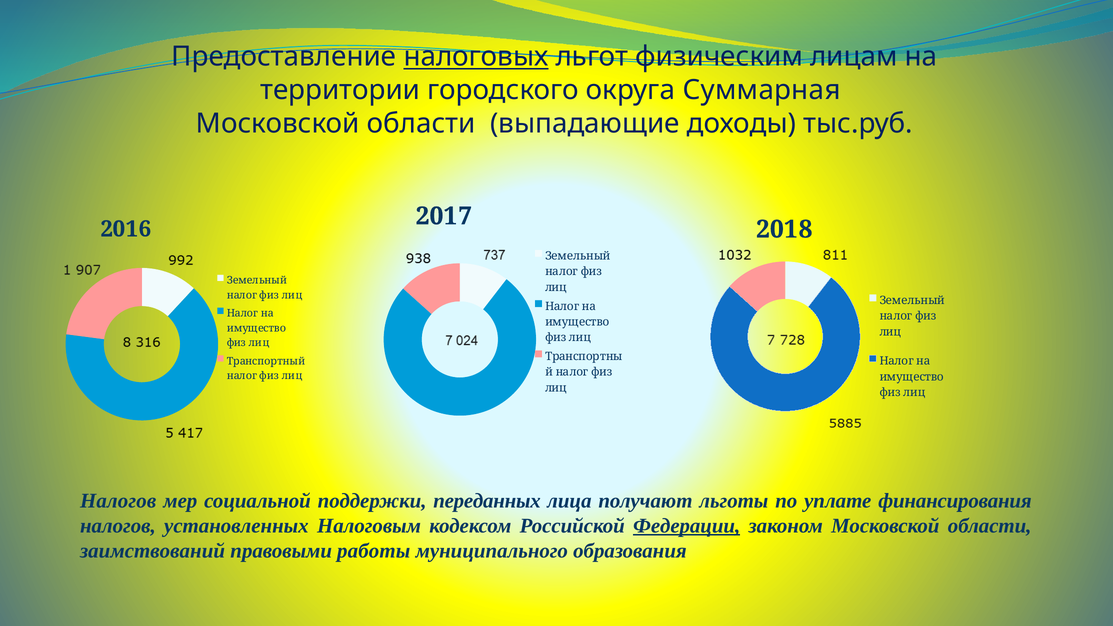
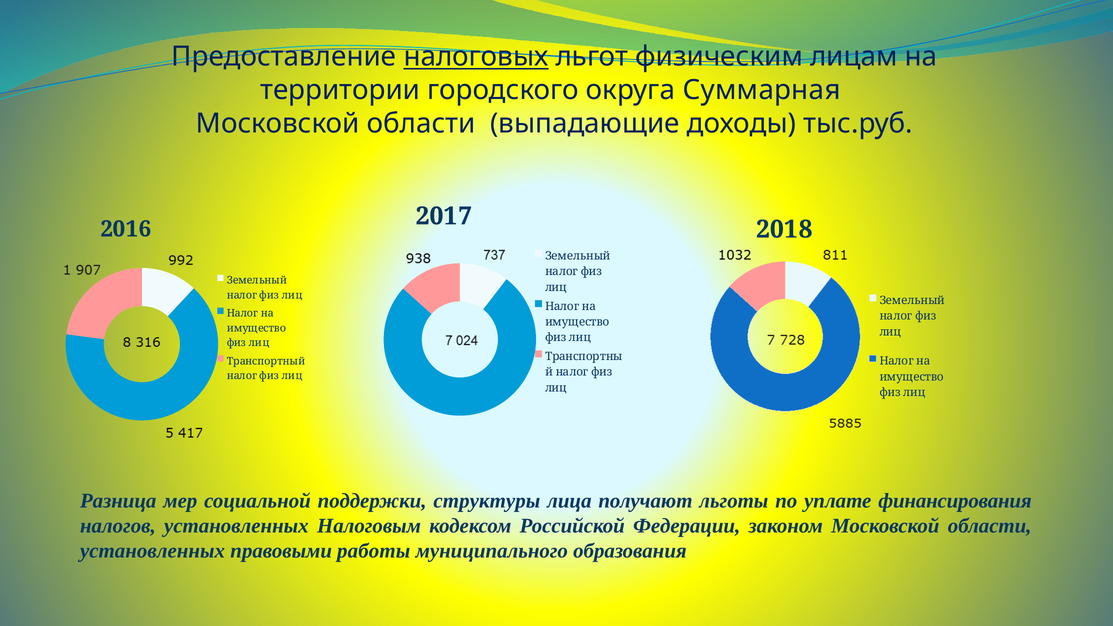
Налогов at (118, 501): Налогов -> Разница
переданных: переданных -> структуры
Федерации underline: present -> none
заимствований at (153, 551): заимствований -> установленных
